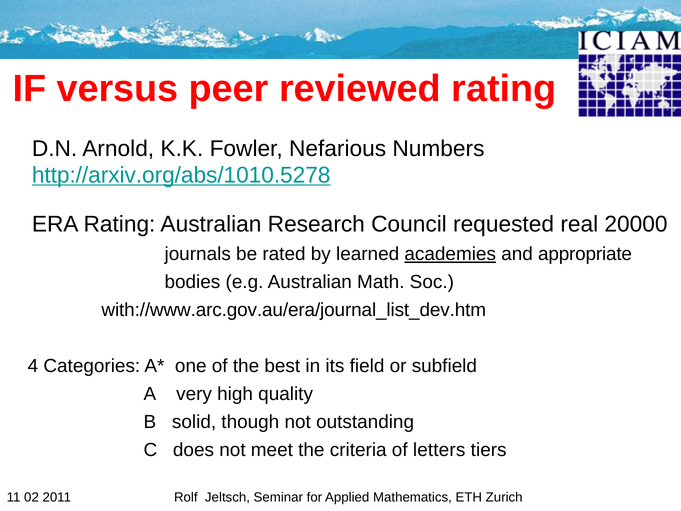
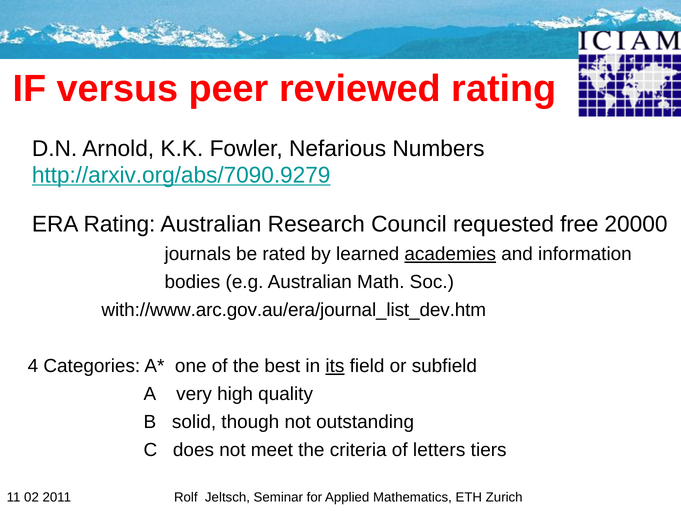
http://arxiv.org/abs/1010.5278: http://arxiv.org/abs/1010.5278 -> http://arxiv.org/abs/7090.9279
real: real -> free
appropriate: appropriate -> information
its underline: none -> present
